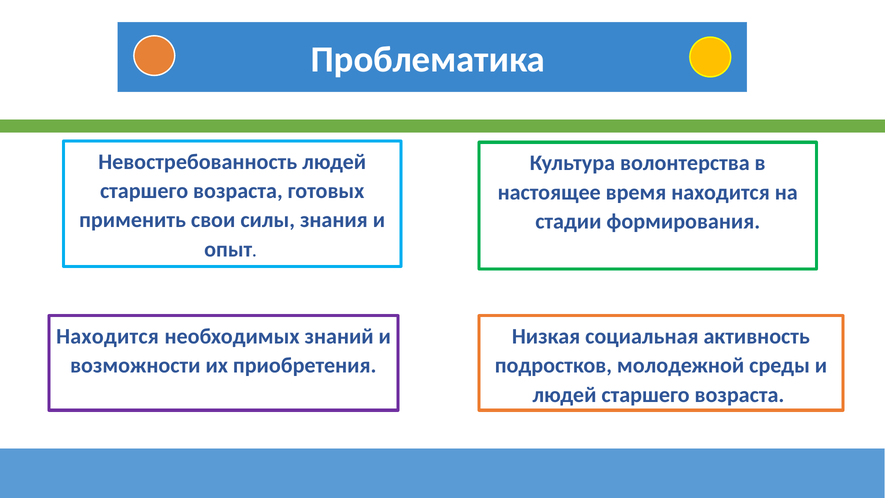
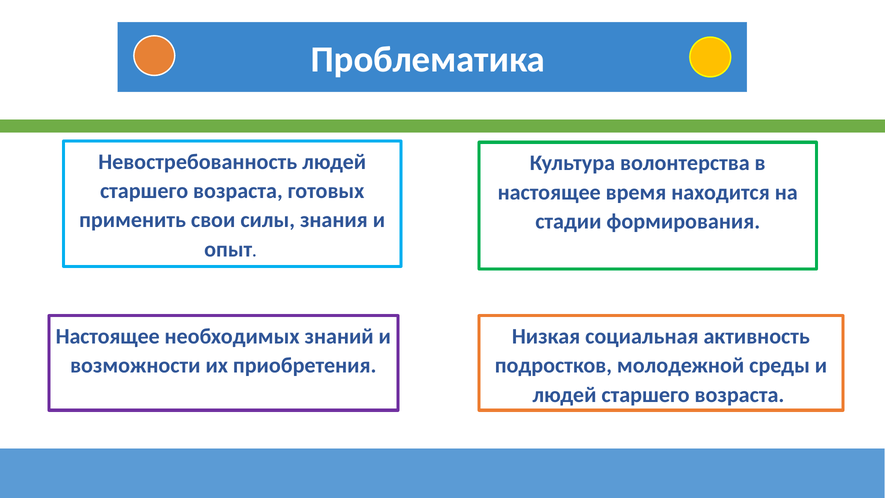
Находится at (108, 336): Находится -> Настоящее
